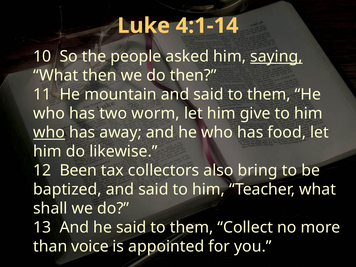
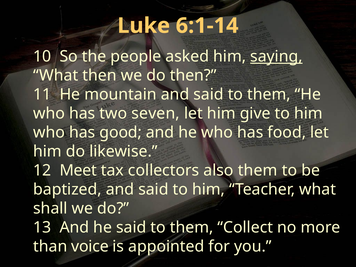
4:1-14: 4:1-14 -> 6:1-14
worm: worm -> seven
who at (49, 132) underline: present -> none
away: away -> good
Been: Been -> Meet
also bring: bring -> them
